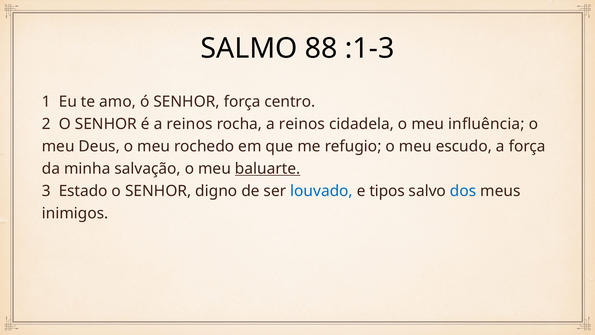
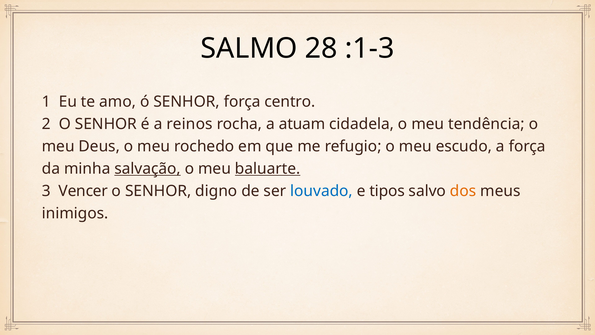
88: 88 -> 28
rocha a reinos: reinos -> atuam
influência: influência -> tendência
salvação underline: none -> present
Estado: Estado -> Vencer
dos colour: blue -> orange
